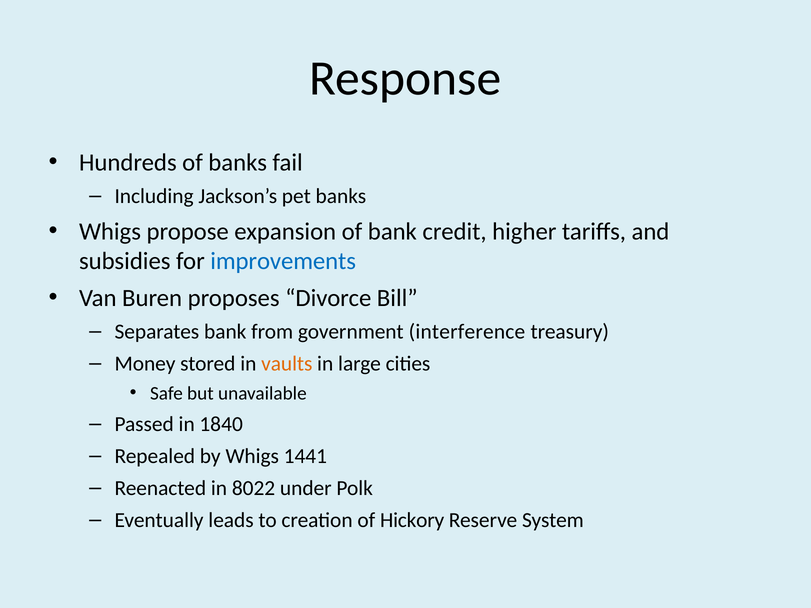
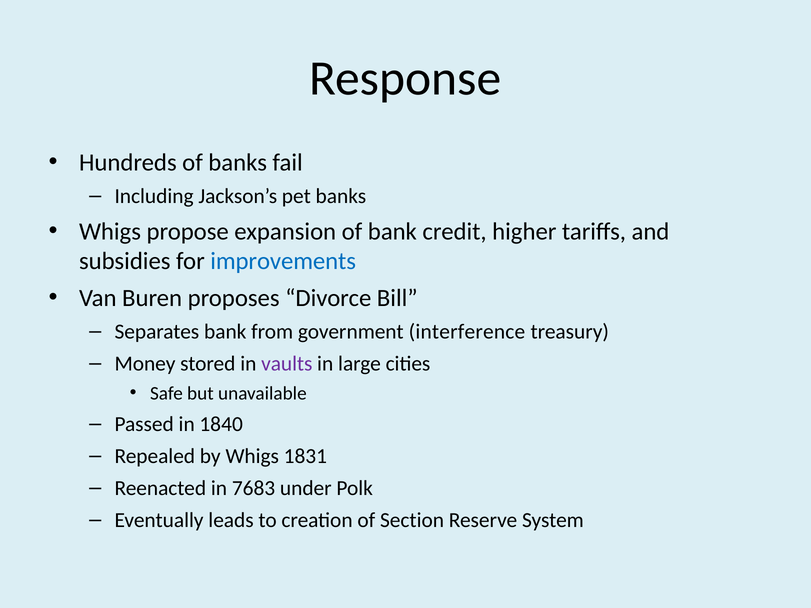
vaults colour: orange -> purple
1441: 1441 -> 1831
8022: 8022 -> 7683
Hickory: Hickory -> Section
